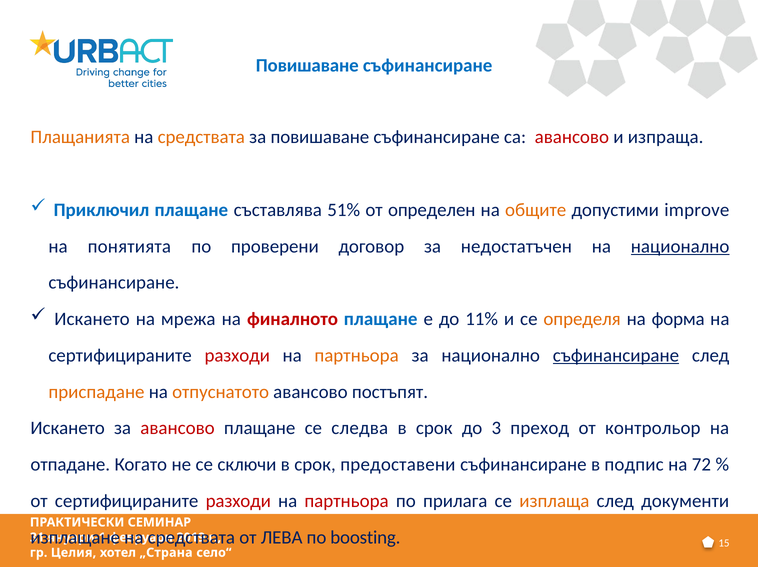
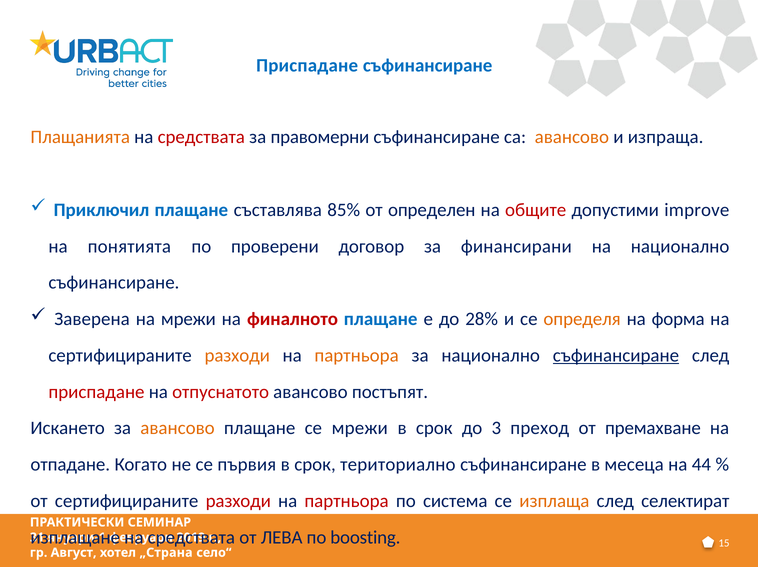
Повишаване at (307, 66): Повишаване -> Приспадане
средствата at (201, 137) colour: orange -> red
за повишаване: повишаване -> правомерни
авансово at (572, 137) colour: red -> orange
51%: 51% -> 85%
общите colour: orange -> red
недостатъчен: недостатъчен -> финансирани
национално at (680, 246) underline: present -> none
Искането at (92, 319): Искането -> Заверена
на мрежа: мрежа -> мрежи
11%: 11% -> 28%
разходи at (237, 355) colour: red -> orange
приспадане at (96, 392) colour: orange -> red
отпуснатото colour: orange -> red
авансово at (178, 428) colour: red -> orange
се следва: следва -> мрежи
контрольор: контрольор -> премахване
сключи: сключи -> първия
предоставени: предоставени -> териториално
подпис: подпис -> месеца
72: 72 -> 44
прилага: прилага -> система
документи: документи -> селектират
Целия: Целия -> Август
